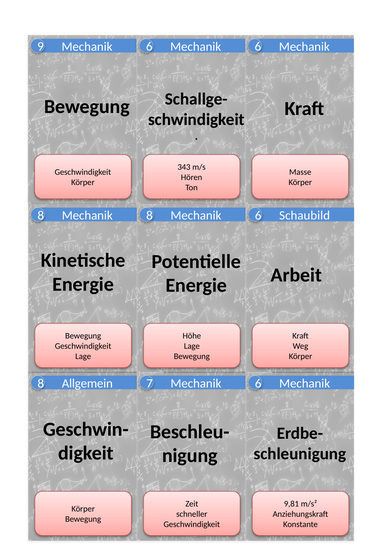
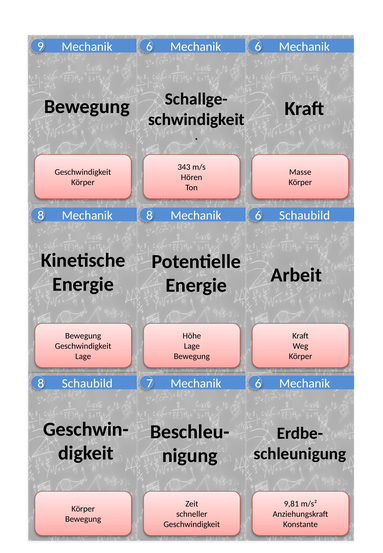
Allgemein at (87, 383): Allgemein -> Schaubild
